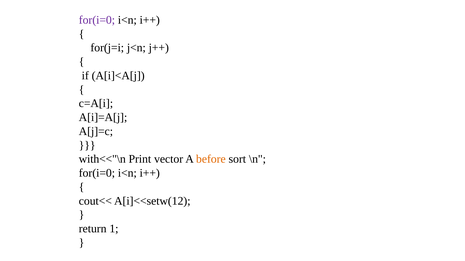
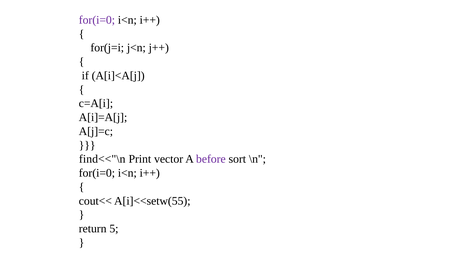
with<<"\n: with<<"\n -> find<<"\n
before colour: orange -> purple
A[i]<<setw(12: A[i]<<setw(12 -> A[i]<<setw(55
1: 1 -> 5
